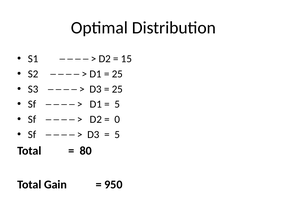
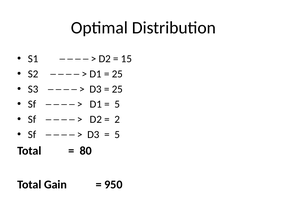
0: 0 -> 2
